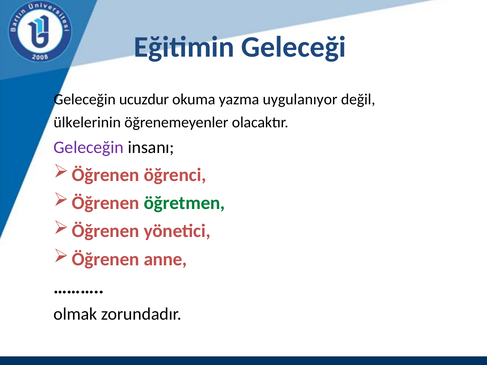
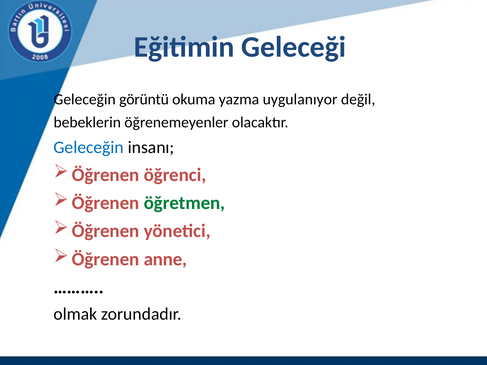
ucuzdur: ucuzdur -> görüntü
ülkelerinin: ülkelerinin -> bebeklerin
Geleceğin at (89, 147) colour: purple -> blue
